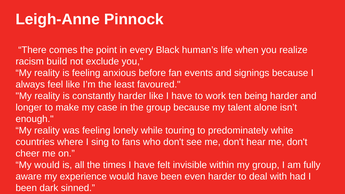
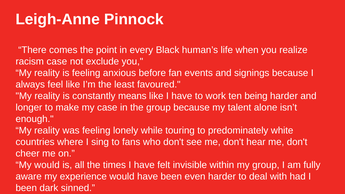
racism build: build -> case
constantly harder: harder -> means
